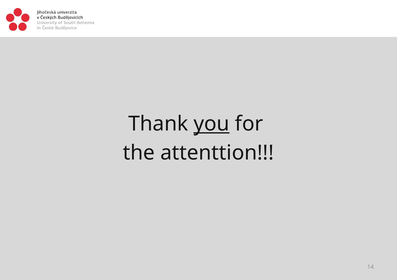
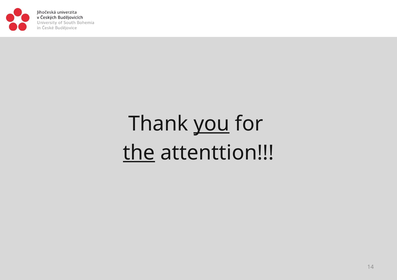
the underline: none -> present
